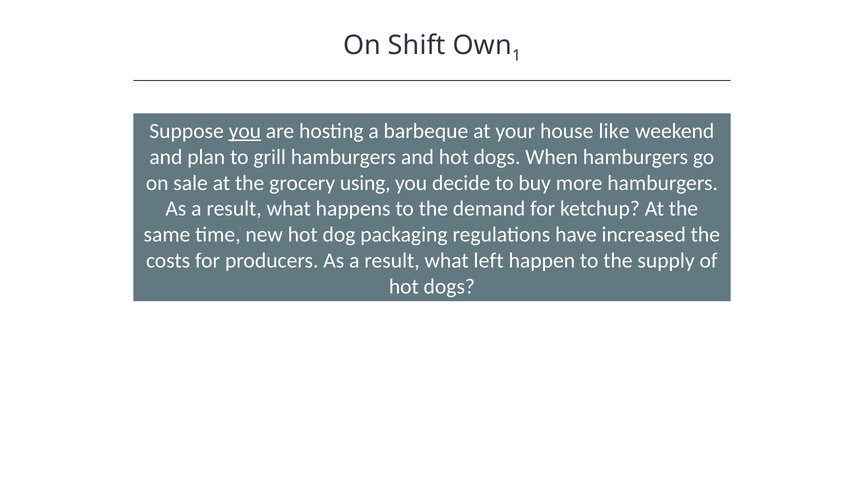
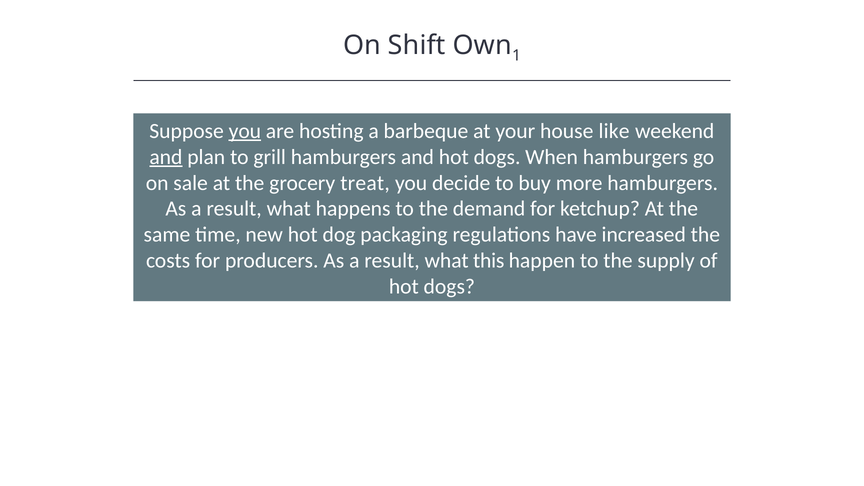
and at (166, 157) underline: none -> present
using: using -> treat
left: left -> this
